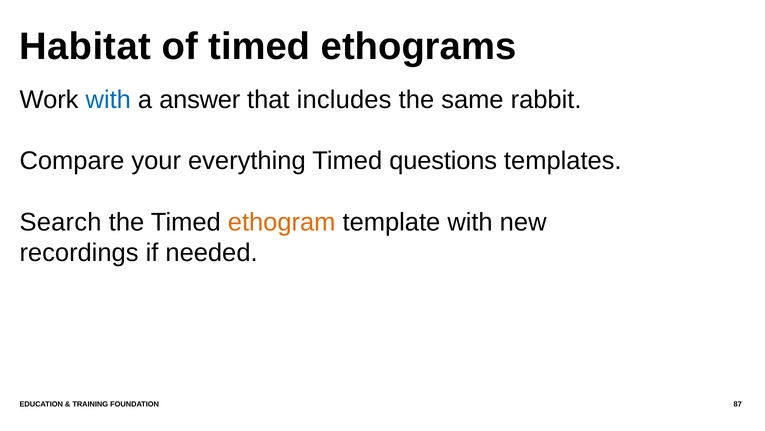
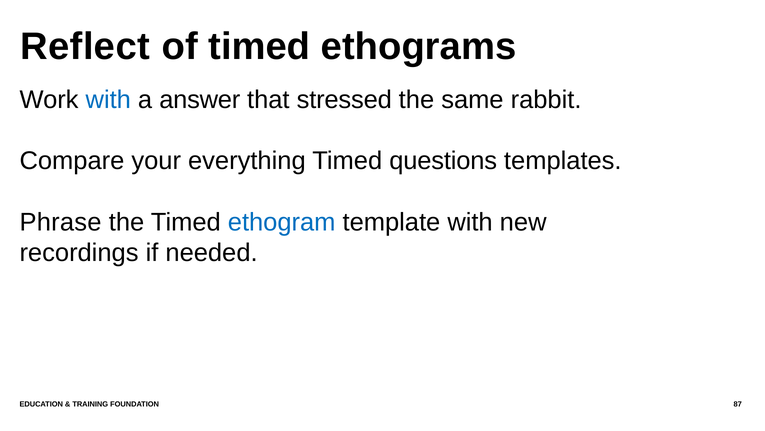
Habitat: Habitat -> Reflect
includes: includes -> stressed
Search: Search -> Phrase
ethogram colour: orange -> blue
